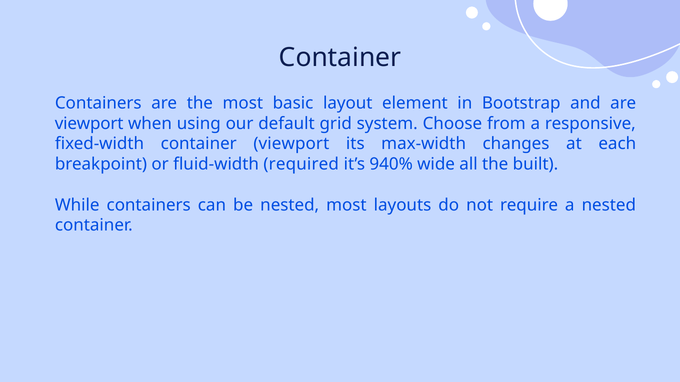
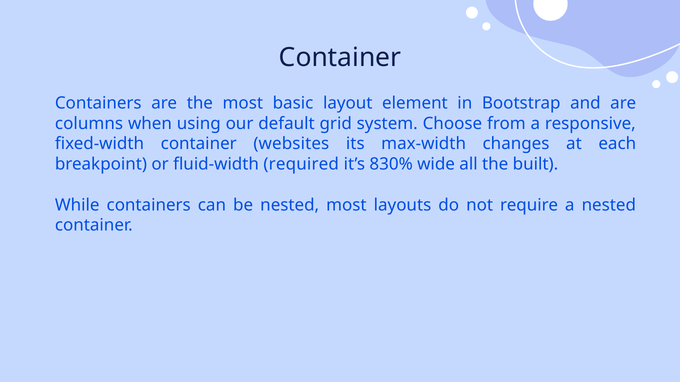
viewport at (89, 124): viewport -> columns
container viewport: viewport -> websites
940%: 940% -> 830%
